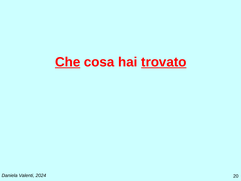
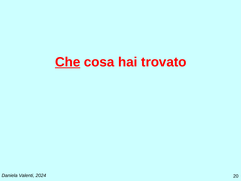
trovato underline: present -> none
